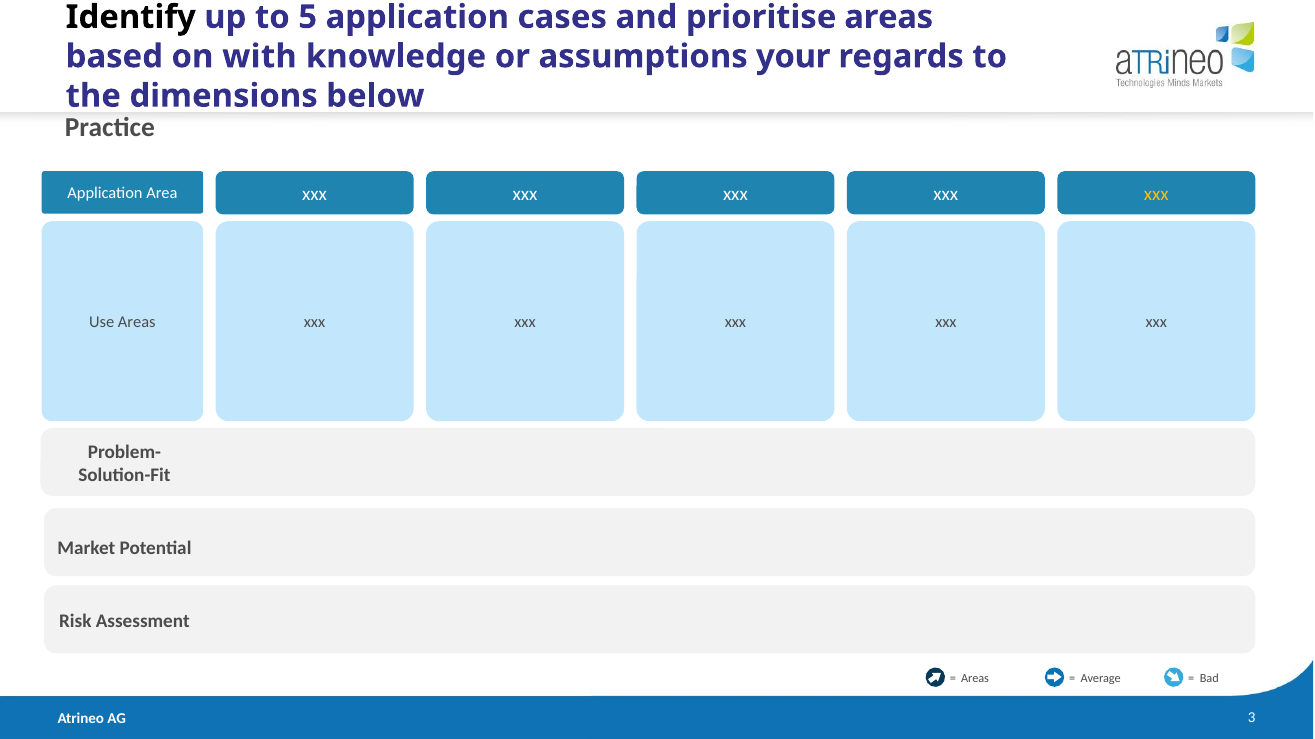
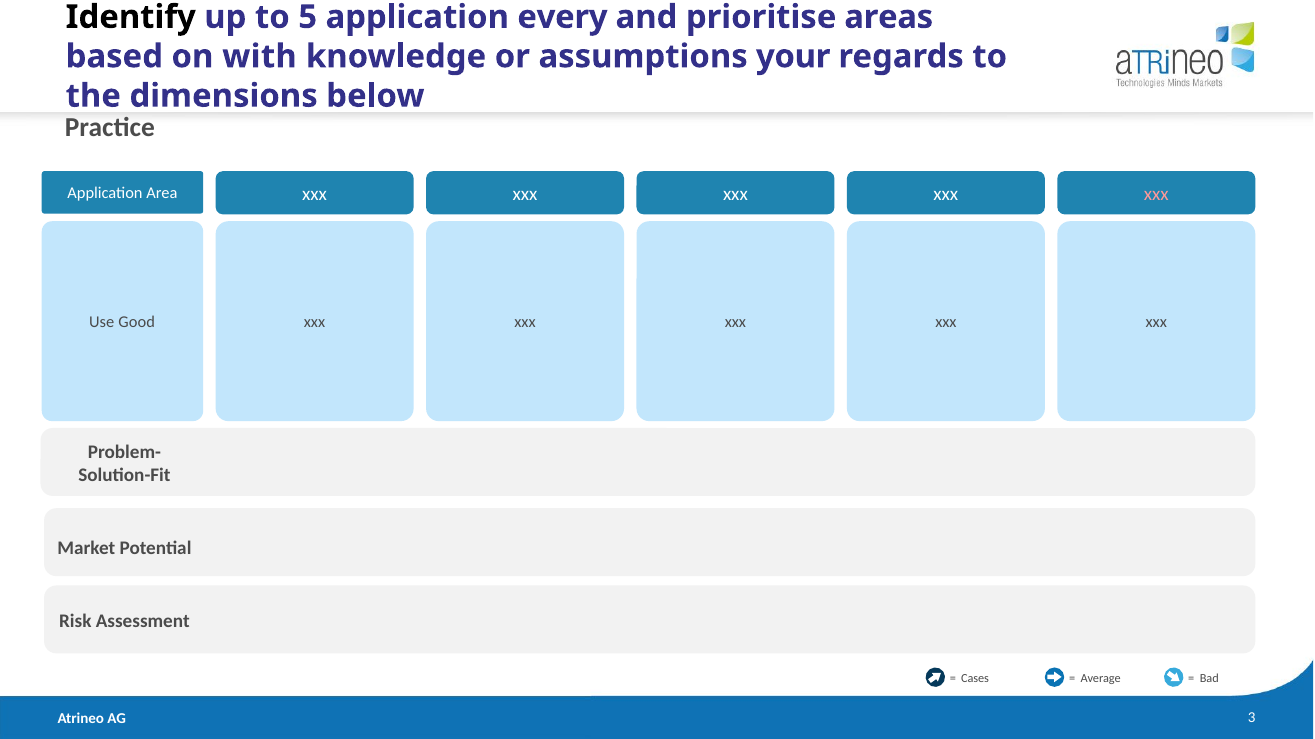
cases: cases -> every
xxx at (1156, 194) colour: yellow -> pink
Use Areas: Areas -> Good
Areas at (975, 679): Areas -> Cases
